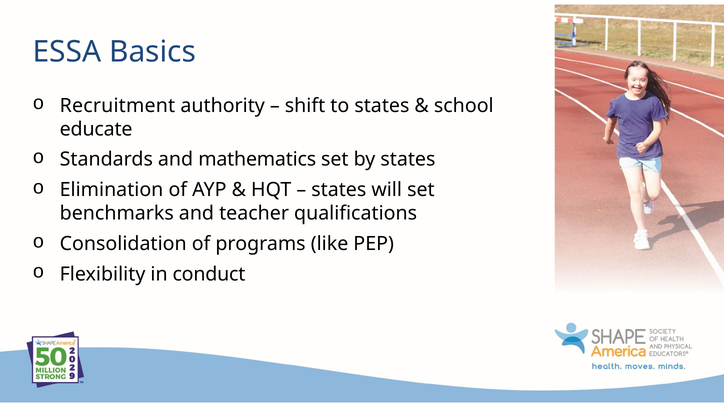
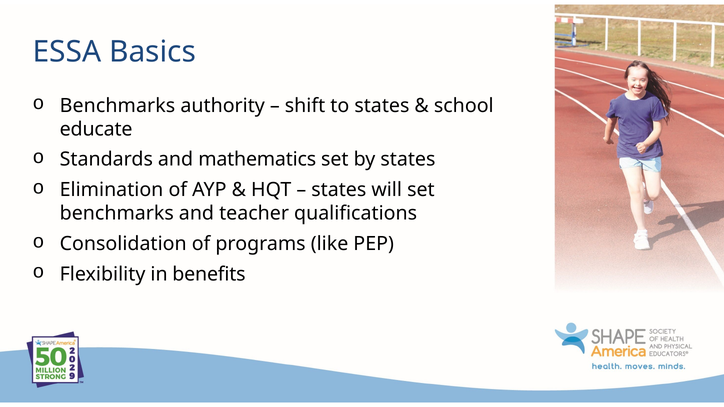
Recruitment at (117, 106): Recruitment -> Benchmarks
conduct: conduct -> benefits
